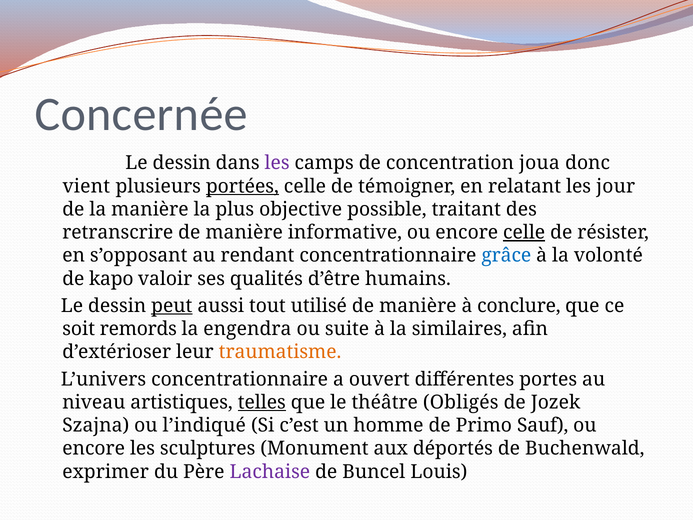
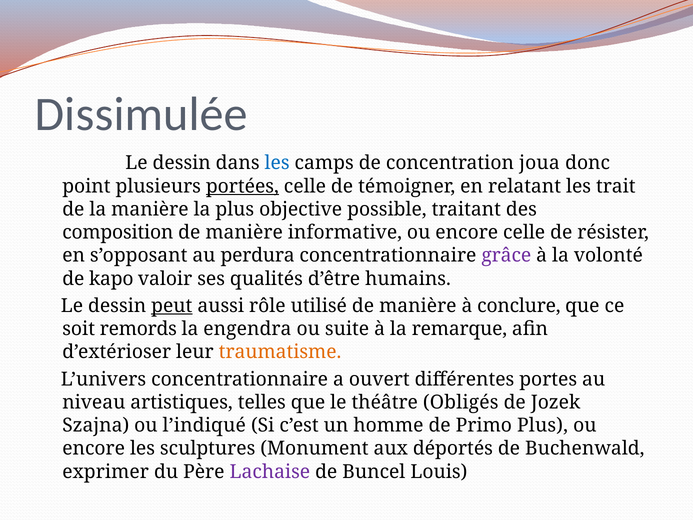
Concernée: Concernée -> Dissimulée
les at (277, 163) colour: purple -> blue
vient: vient -> point
jour: jour -> trait
retranscrire: retranscrire -> composition
celle at (524, 232) underline: present -> none
rendant: rendant -> perdura
grâce colour: blue -> purple
tout: tout -> rôle
similaires: similaires -> remarque
telles underline: present -> none
Primo Sauf: Sauf -> Plus
